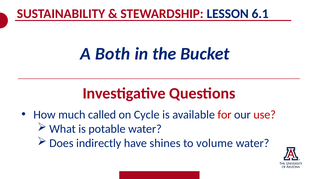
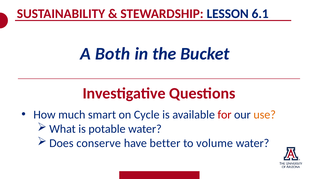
called: called -> smart
use colour: red -> orange
indirectly: indirectly -> conserve
shines: shines -> better
